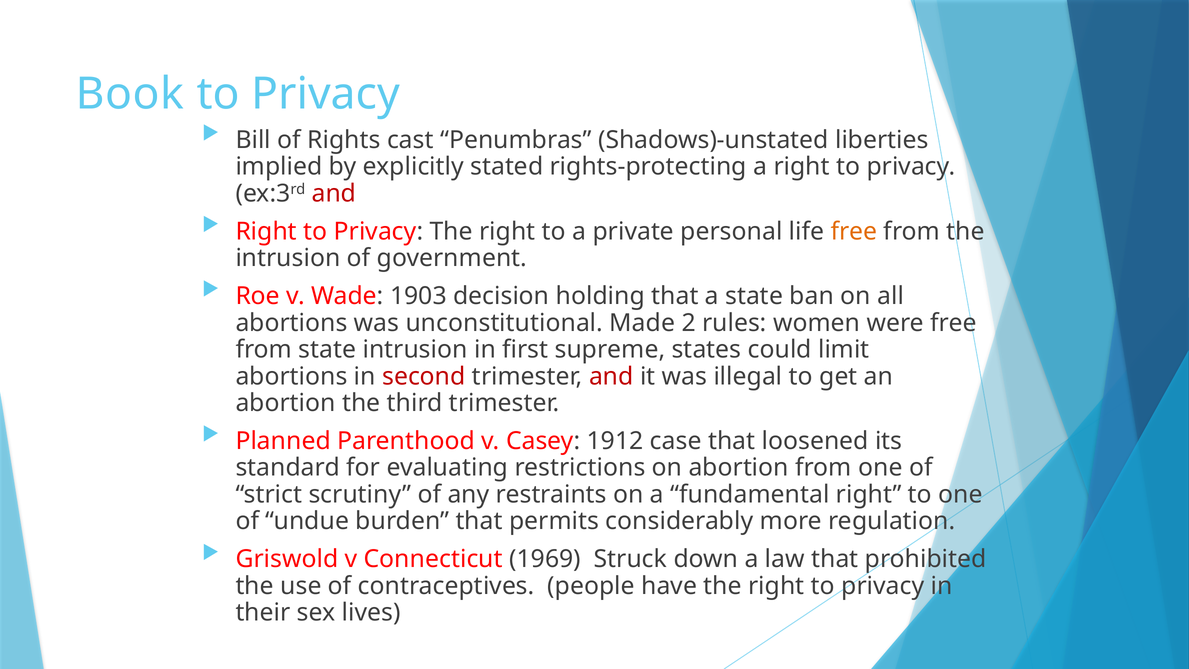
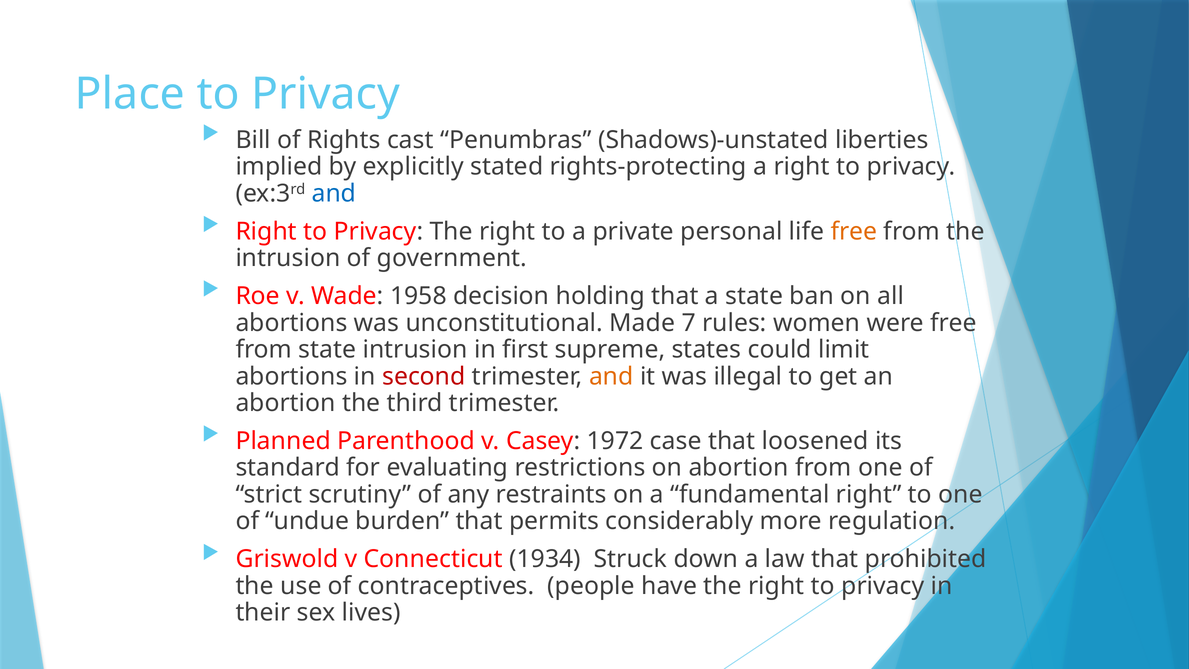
Book: Book -> Place
and at (334, 193) colour: red -> blue
1903: 1903 -> 1958
2: 2 -> 7
and at (611, 376) colour: red -> orange
1912: 1912 -> 1972
1969: 1969 -> 1934
